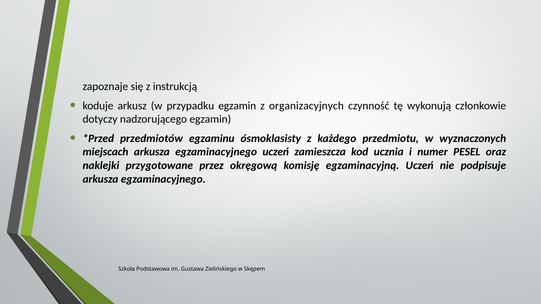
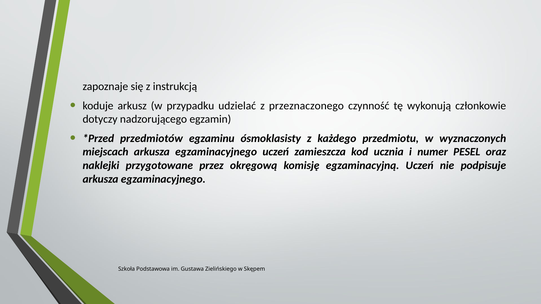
przypadku egzamin: egzamin -> udzielać
organizacyjnych: organizacyjnych -> przeznaczonego
